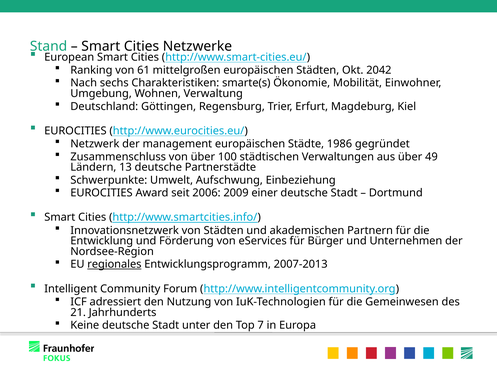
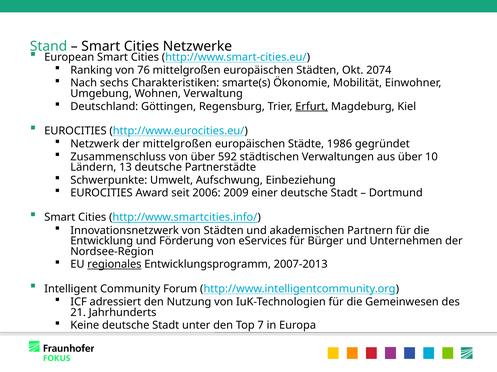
61: 61 -> 76
2042: 2042 -> 2074
Erfurt underline: none -> present
der management: management -> mittelgroßen
100: 100 -> 592
49: 49 -> 10
